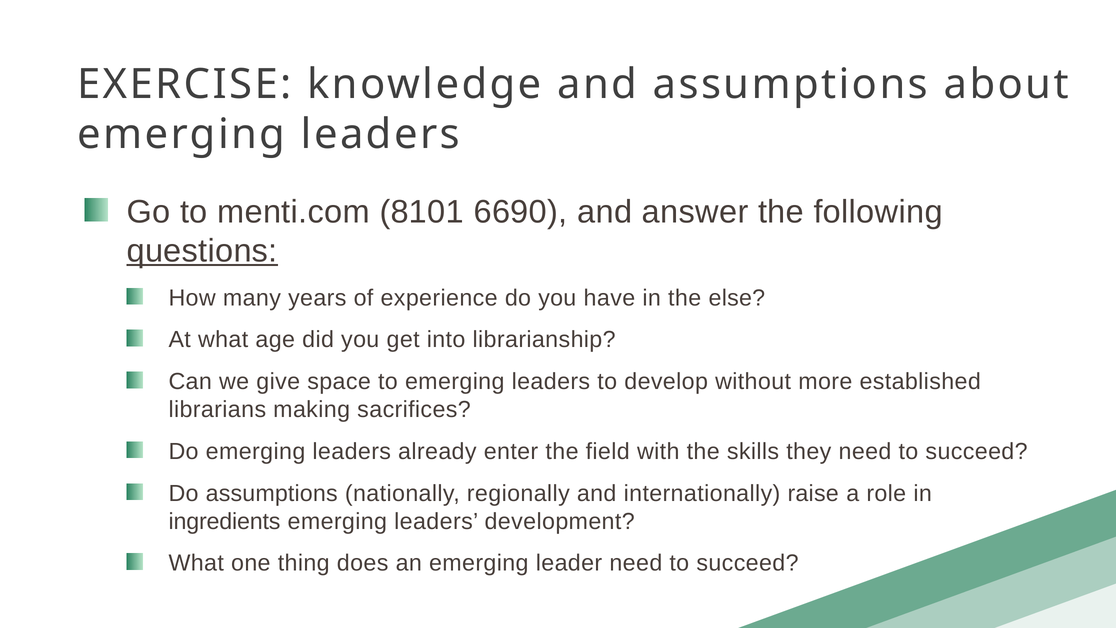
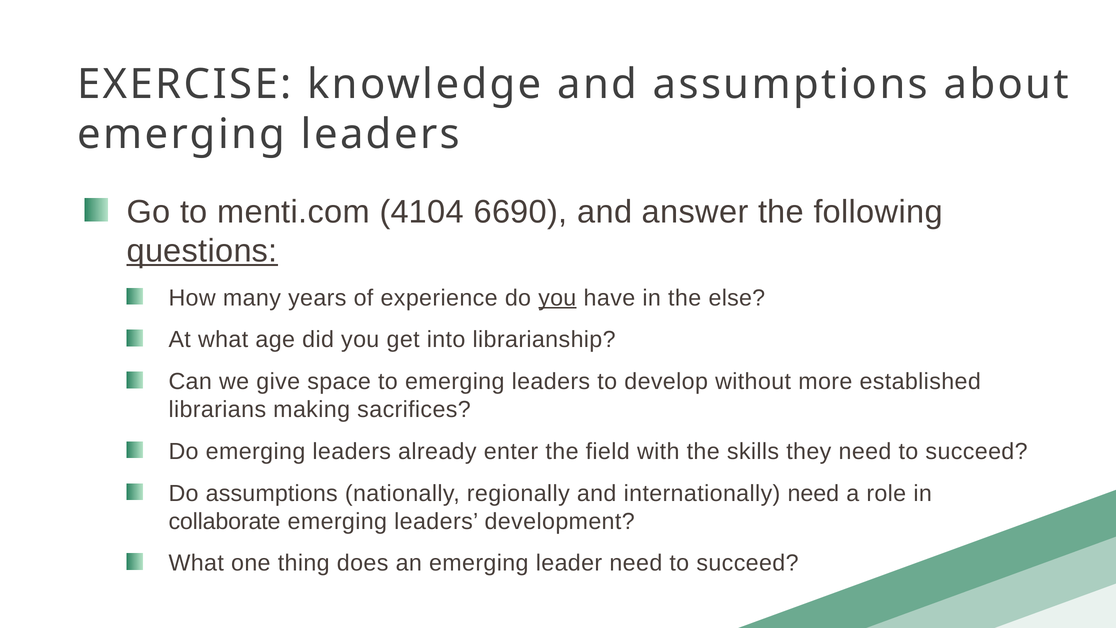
8101: 8101 -> 4104
you at (557, 298) underline: none -> present
internationally raise: raise -> need
ingredients: ingredients -> collaborate
